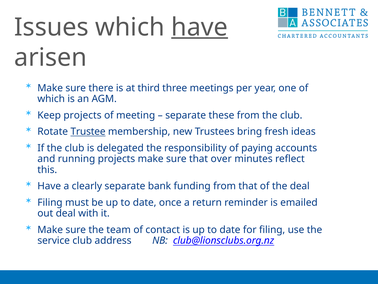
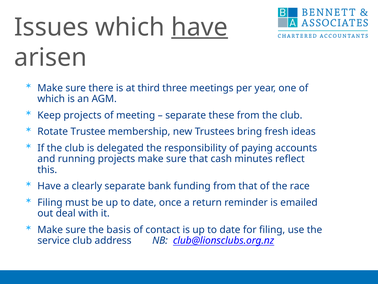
Trustee underline: present -> none
over: over -> cash
the deal: deal -> race
team: team -> basis
